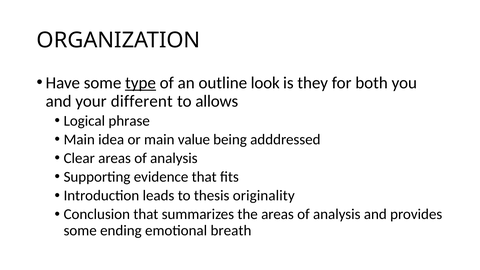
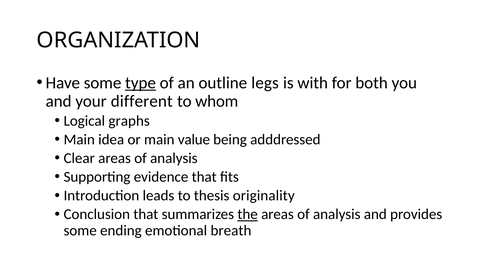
look: look -> legs
they: they -> with
allows: allows -> whom
phrase: phrase -> graphs
the underline: none -> present
